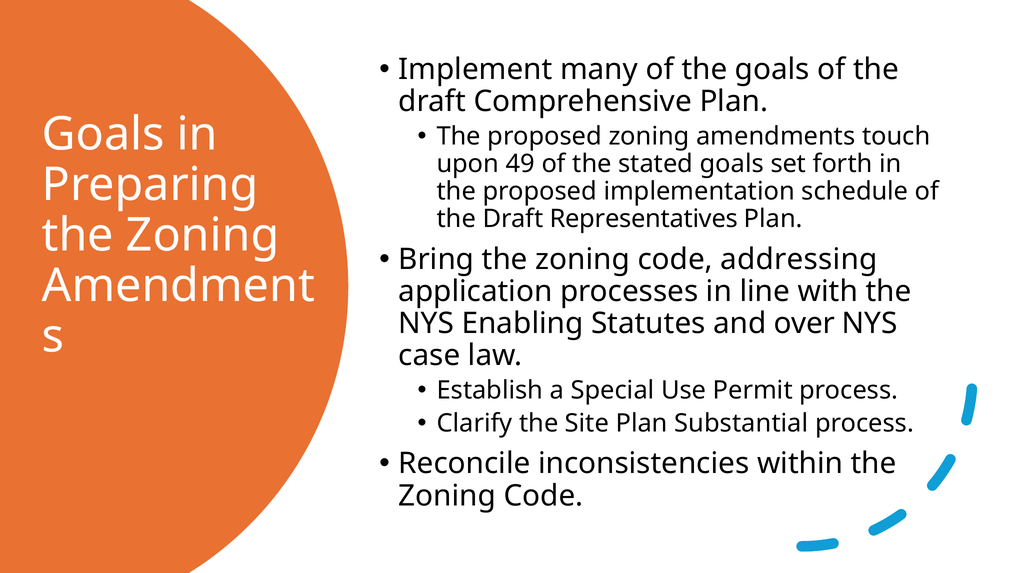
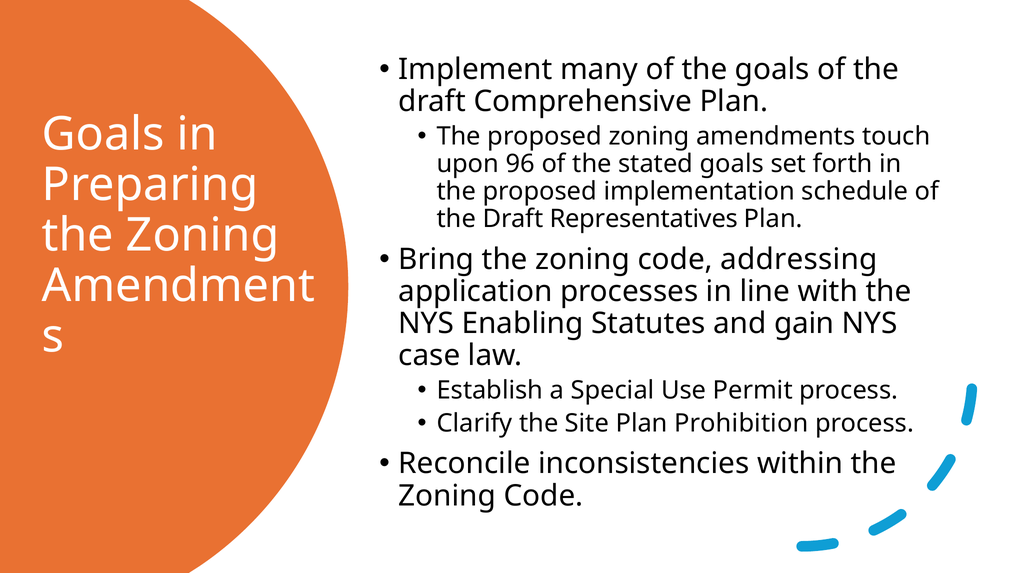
49: 49 -> 96
over: over -> gain
Substantial: Substantial -> Prohibition
